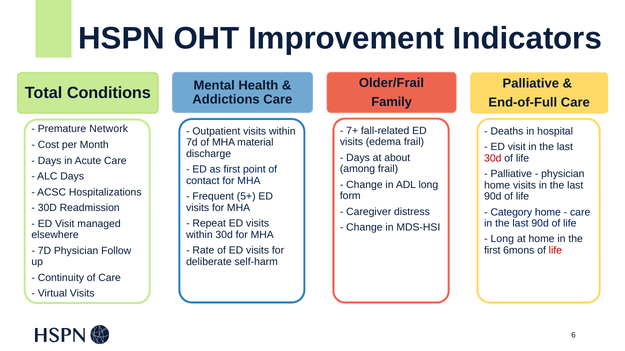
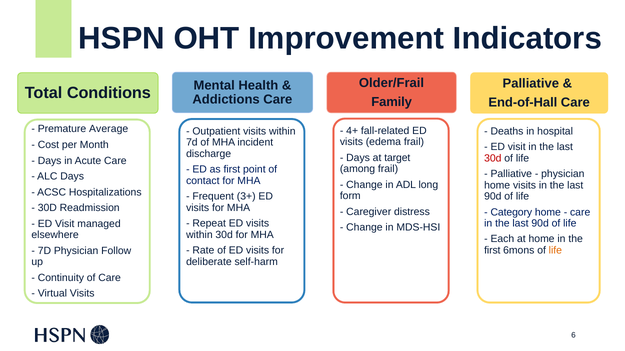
End-of-Full: End-of-Full -> End-of-Hall
Network: Network -> Average
7+: 7+ -> 4+
material: material -> incident
about: about -> target
5+: 5+ -> 3+
Long at (502, 239): Long -> Each
life at (555, 251) colour: red -> orange
